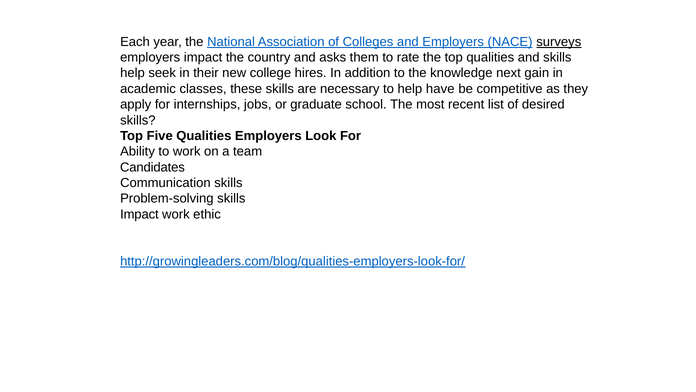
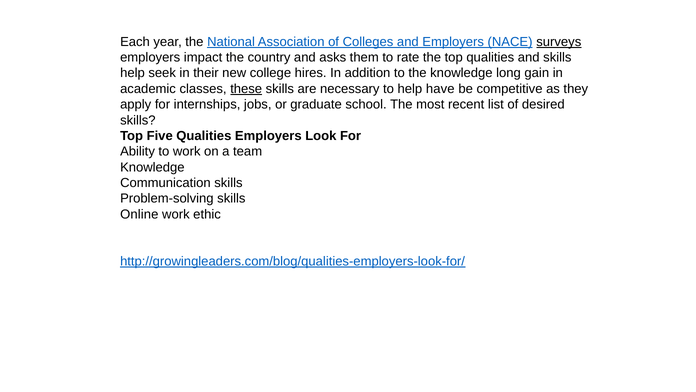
next: next -> long
these underline: none -> present
Candidates at (152, 167): Candidates -> Knowledge
Impact at (139, 214): Impact -> Online
